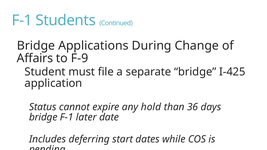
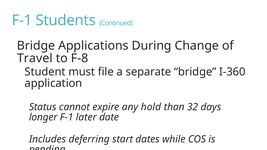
Affairs: Affairs -> Travel
F-9: F-9 -> F-8
I-425: I-425 -> I-360
36: 36 -> 32
bridge at (43, 117): bridge -> longer
